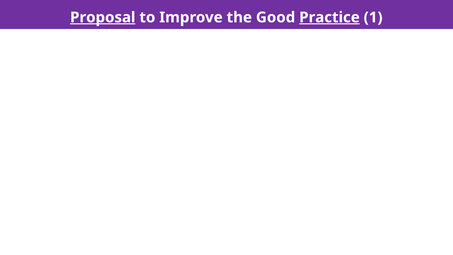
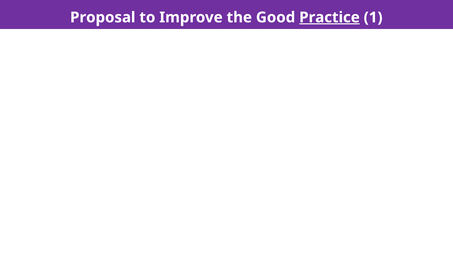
Proposal underline: present -> none
